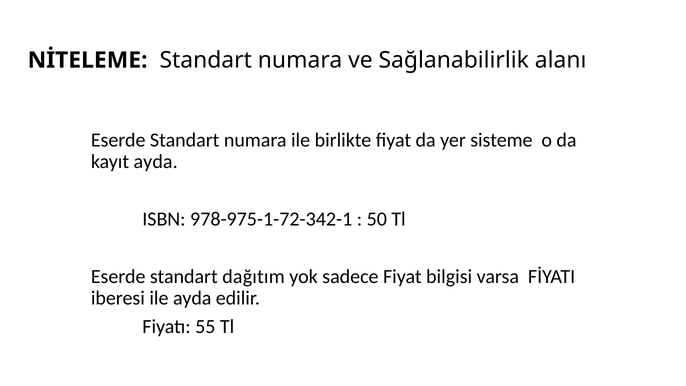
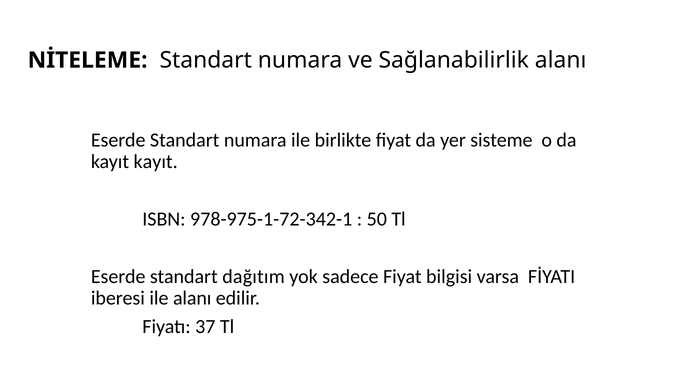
kayıt ayda: ayda -> kayıt
ile ayda: ayda -> alanı
55: 55 -> 37
